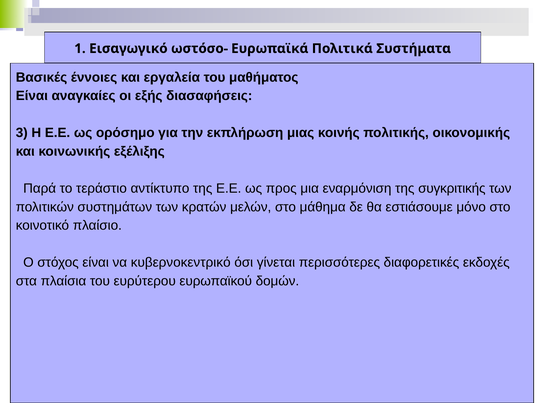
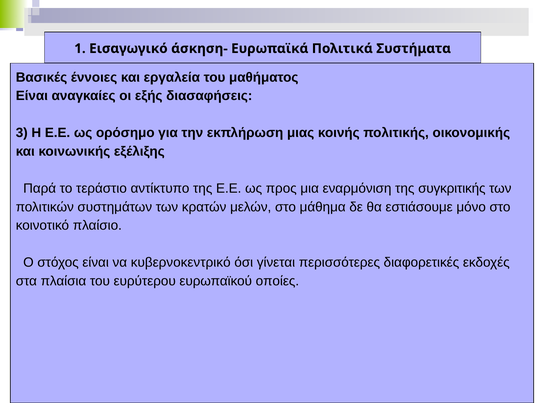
ωστόσο-: ωστόσο- -> άσκηση-
δομών: δομών -> οποίες
